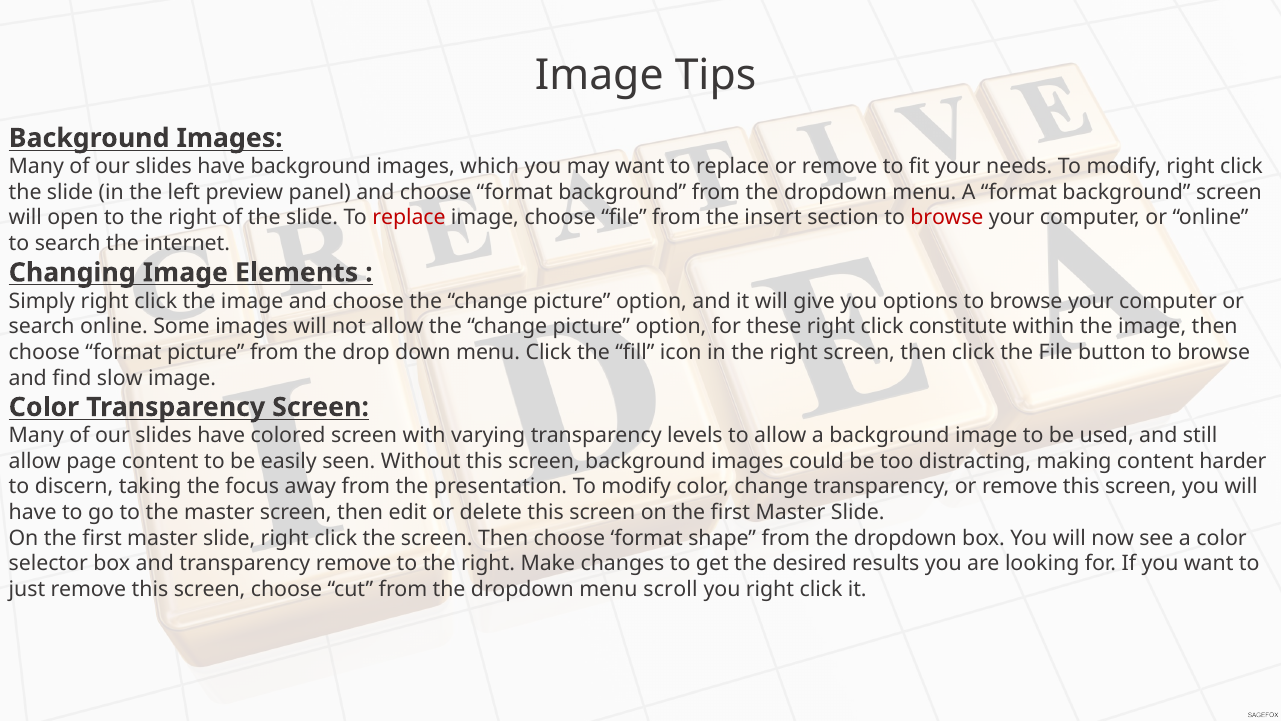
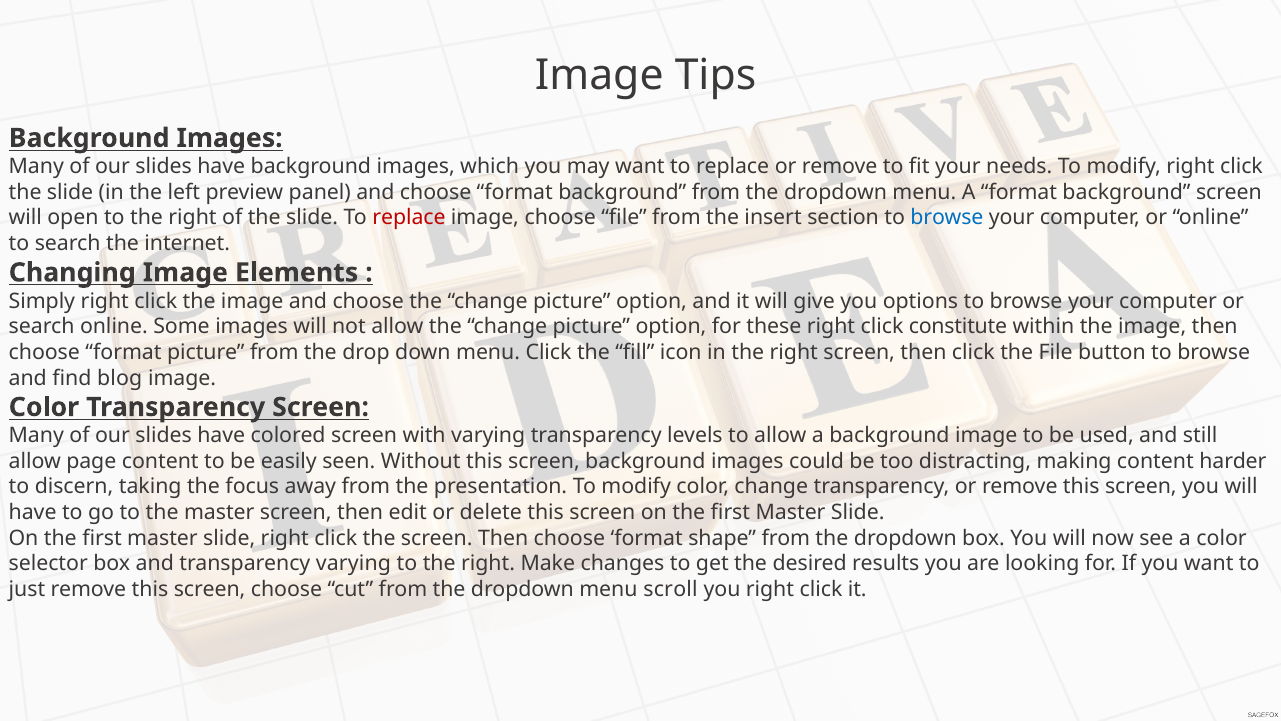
browse at (947, 218) colour: red -> blue
slow: slow -> blog
transparency remove: remove -> varying
